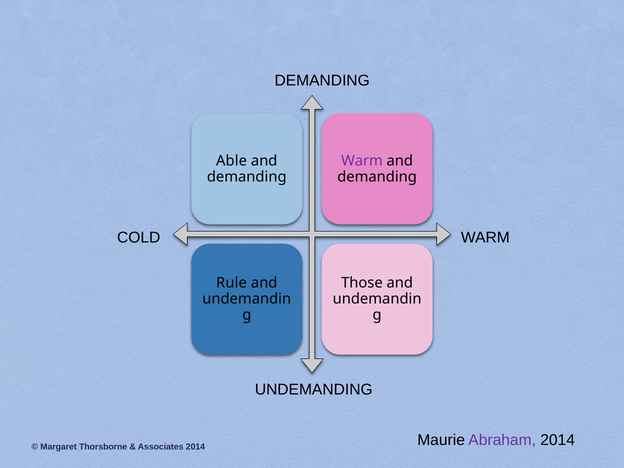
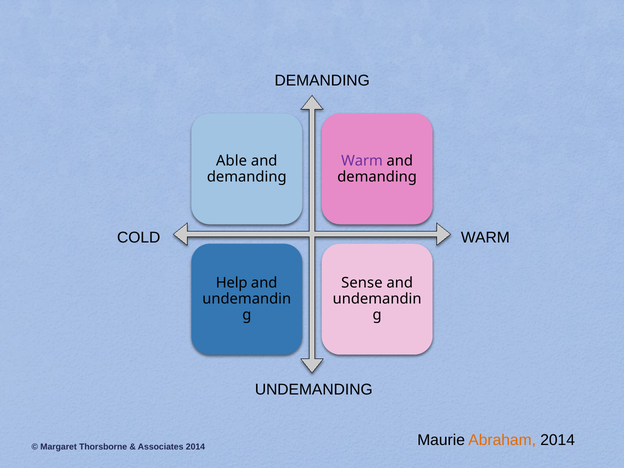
Rule: Rule -> Help
Those: Those -> Sense
Abraham colour: purple -> orange
